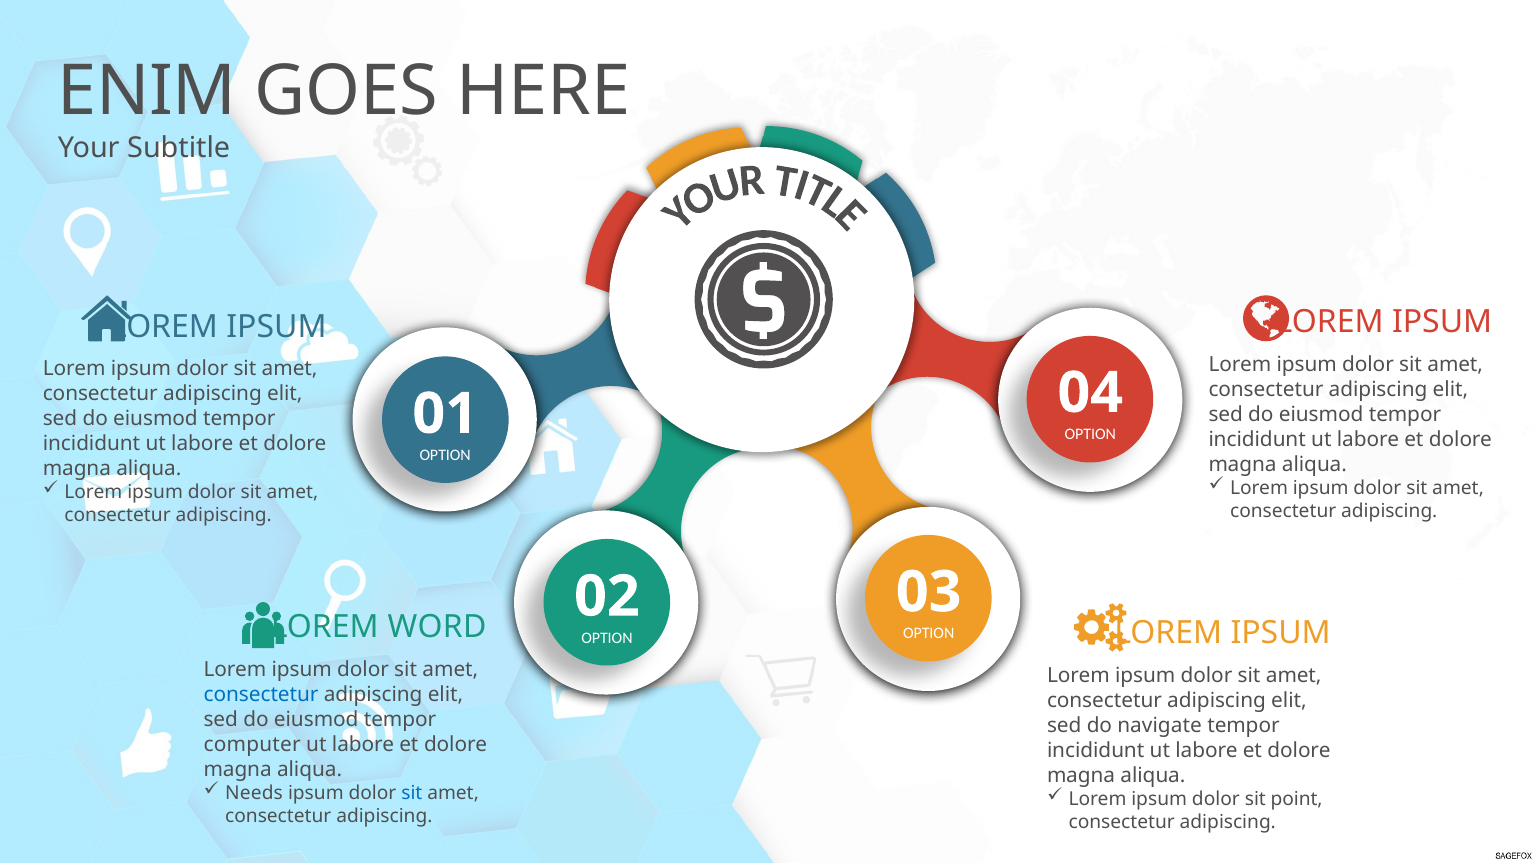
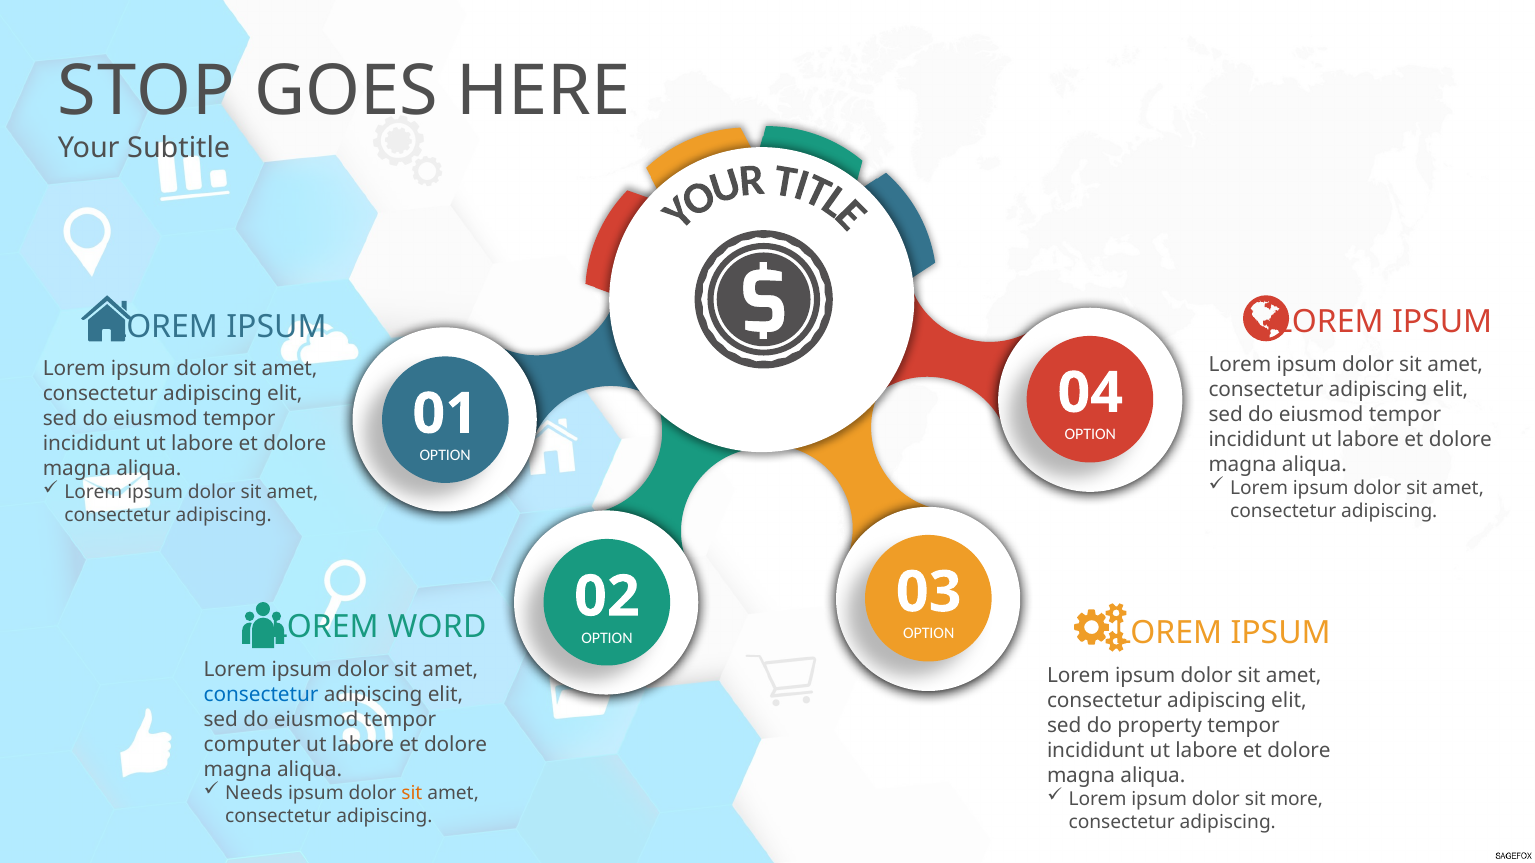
ENIM: ENIM -> STOP
navigate: navigate -> property
sit at (412, 793) colour: blue -> orange
point: point -> more
